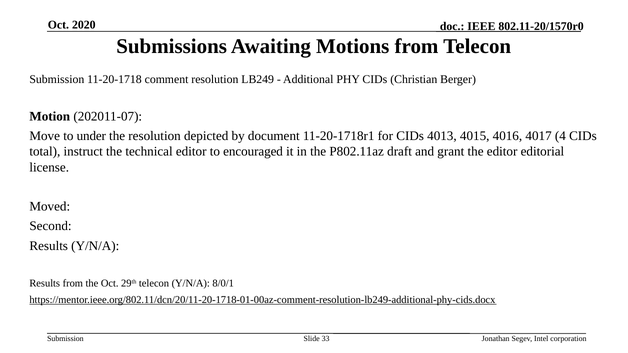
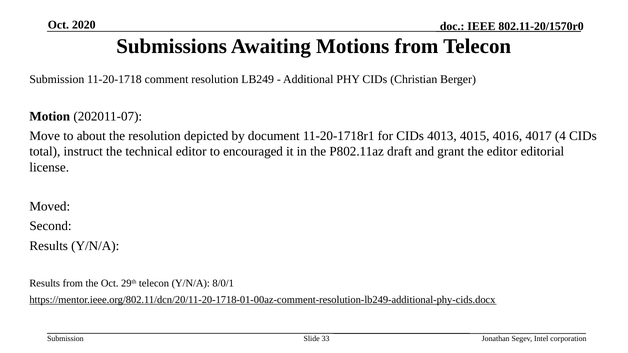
under: under -> about
